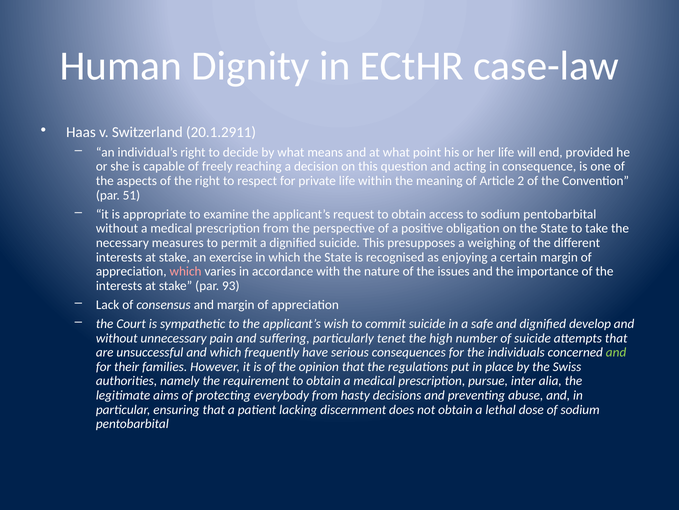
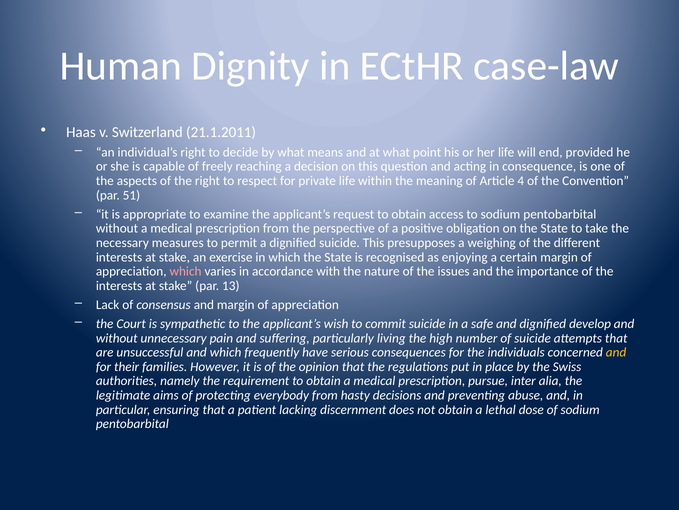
20.1.2911: 20.1.2911 -> 21.1.2011
2: 2 -> 4
93: 93 -> 13
tenet: tenet -> living
and at (616, 352) colour: light green -> yellow
